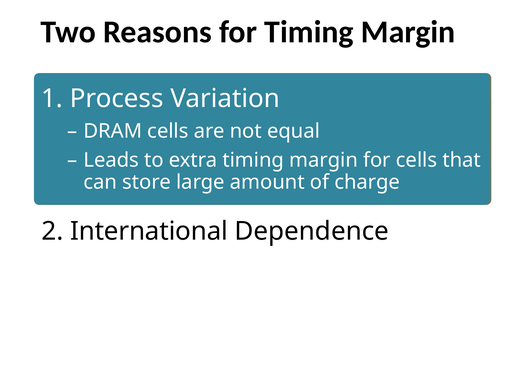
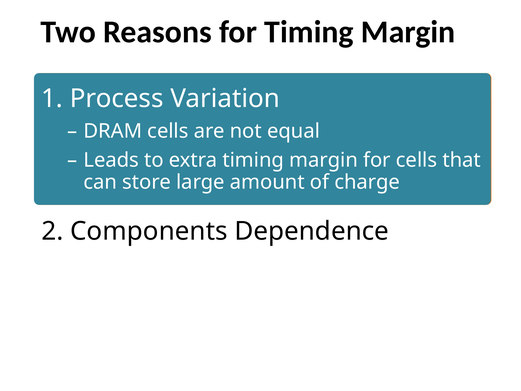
International: International -> Components
